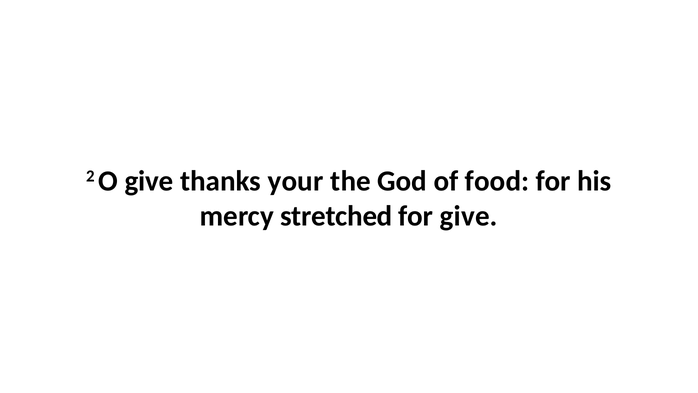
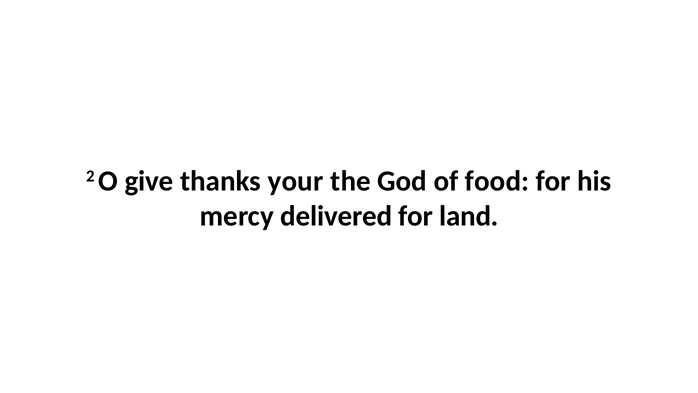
stretched: stretched -> delivered
for give: give -> land
